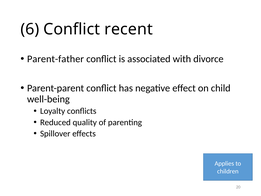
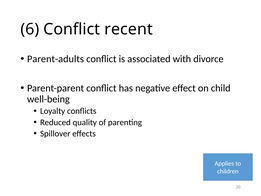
Parent-father: Parent-father -> Parent-adults
